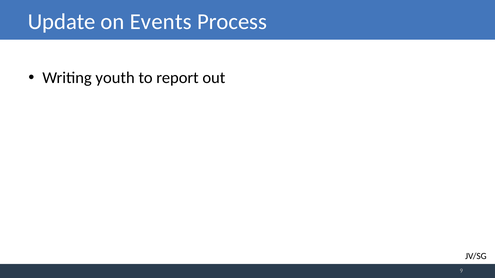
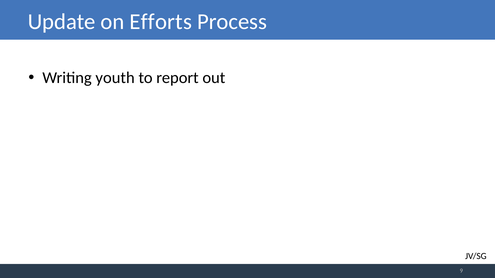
Events: Events -> Efforts
